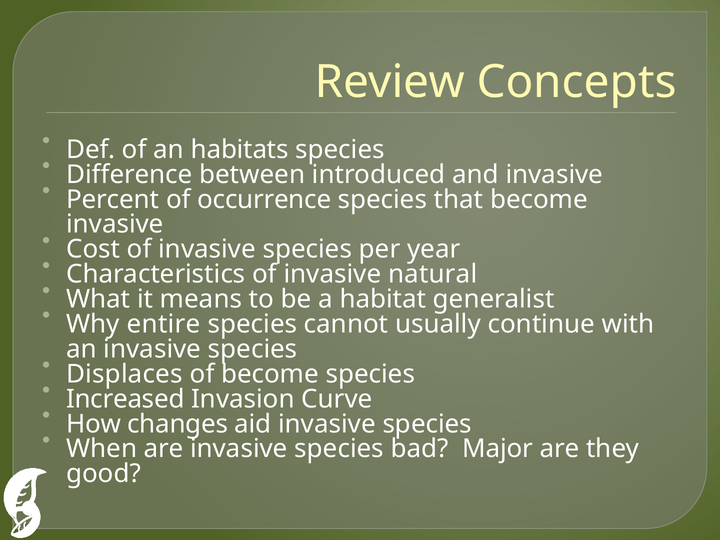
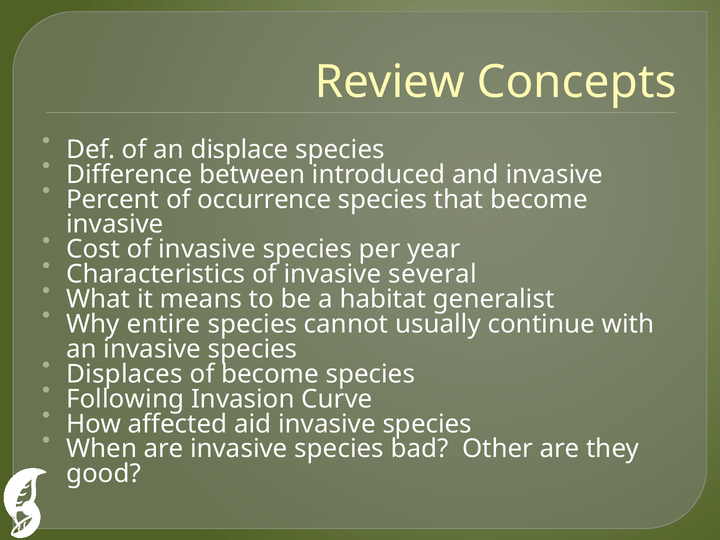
habitats: habitats -> displace
natural: natural -> several
Increased: Increased -> Following
changes: changes -> affected
Major: Major -> Other
